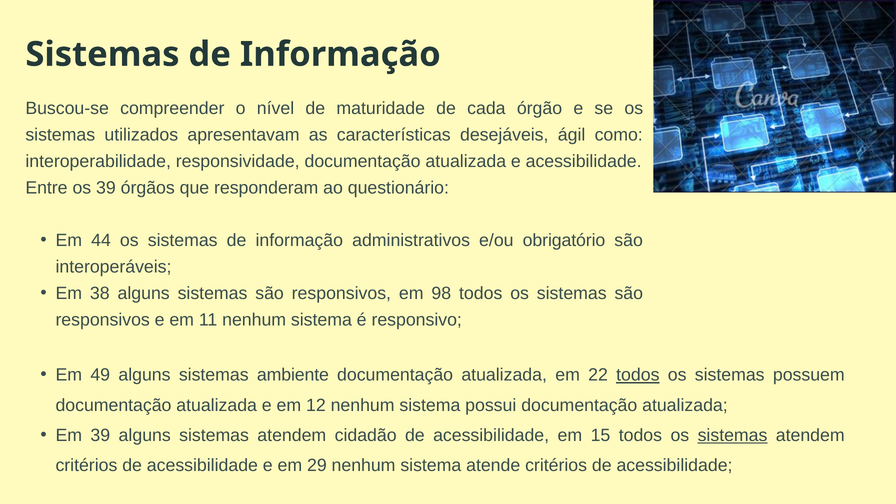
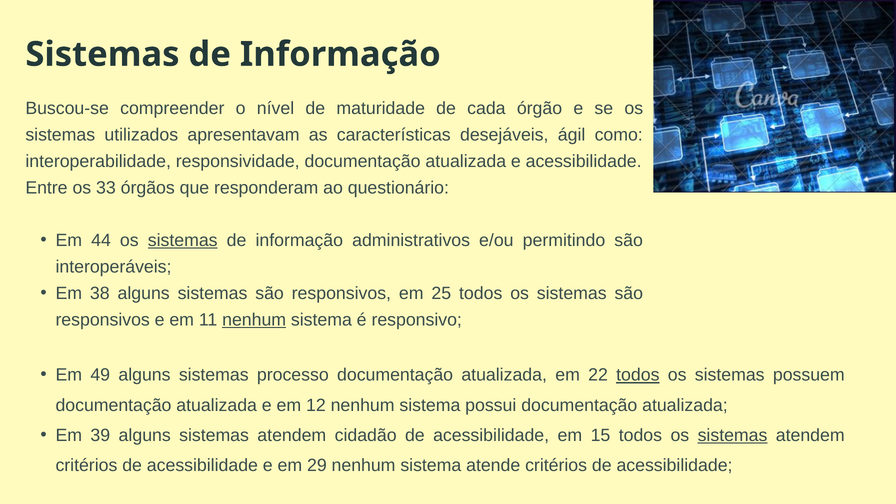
os 39: 39 -> 33
sistemas at (183, 240) underline: none -> present
obrigatório: obrigatório -> permitindo
98: 98 -> 25
nenhum at (254, 320) underline: none -> present
ambiente: ambiente -> processo
